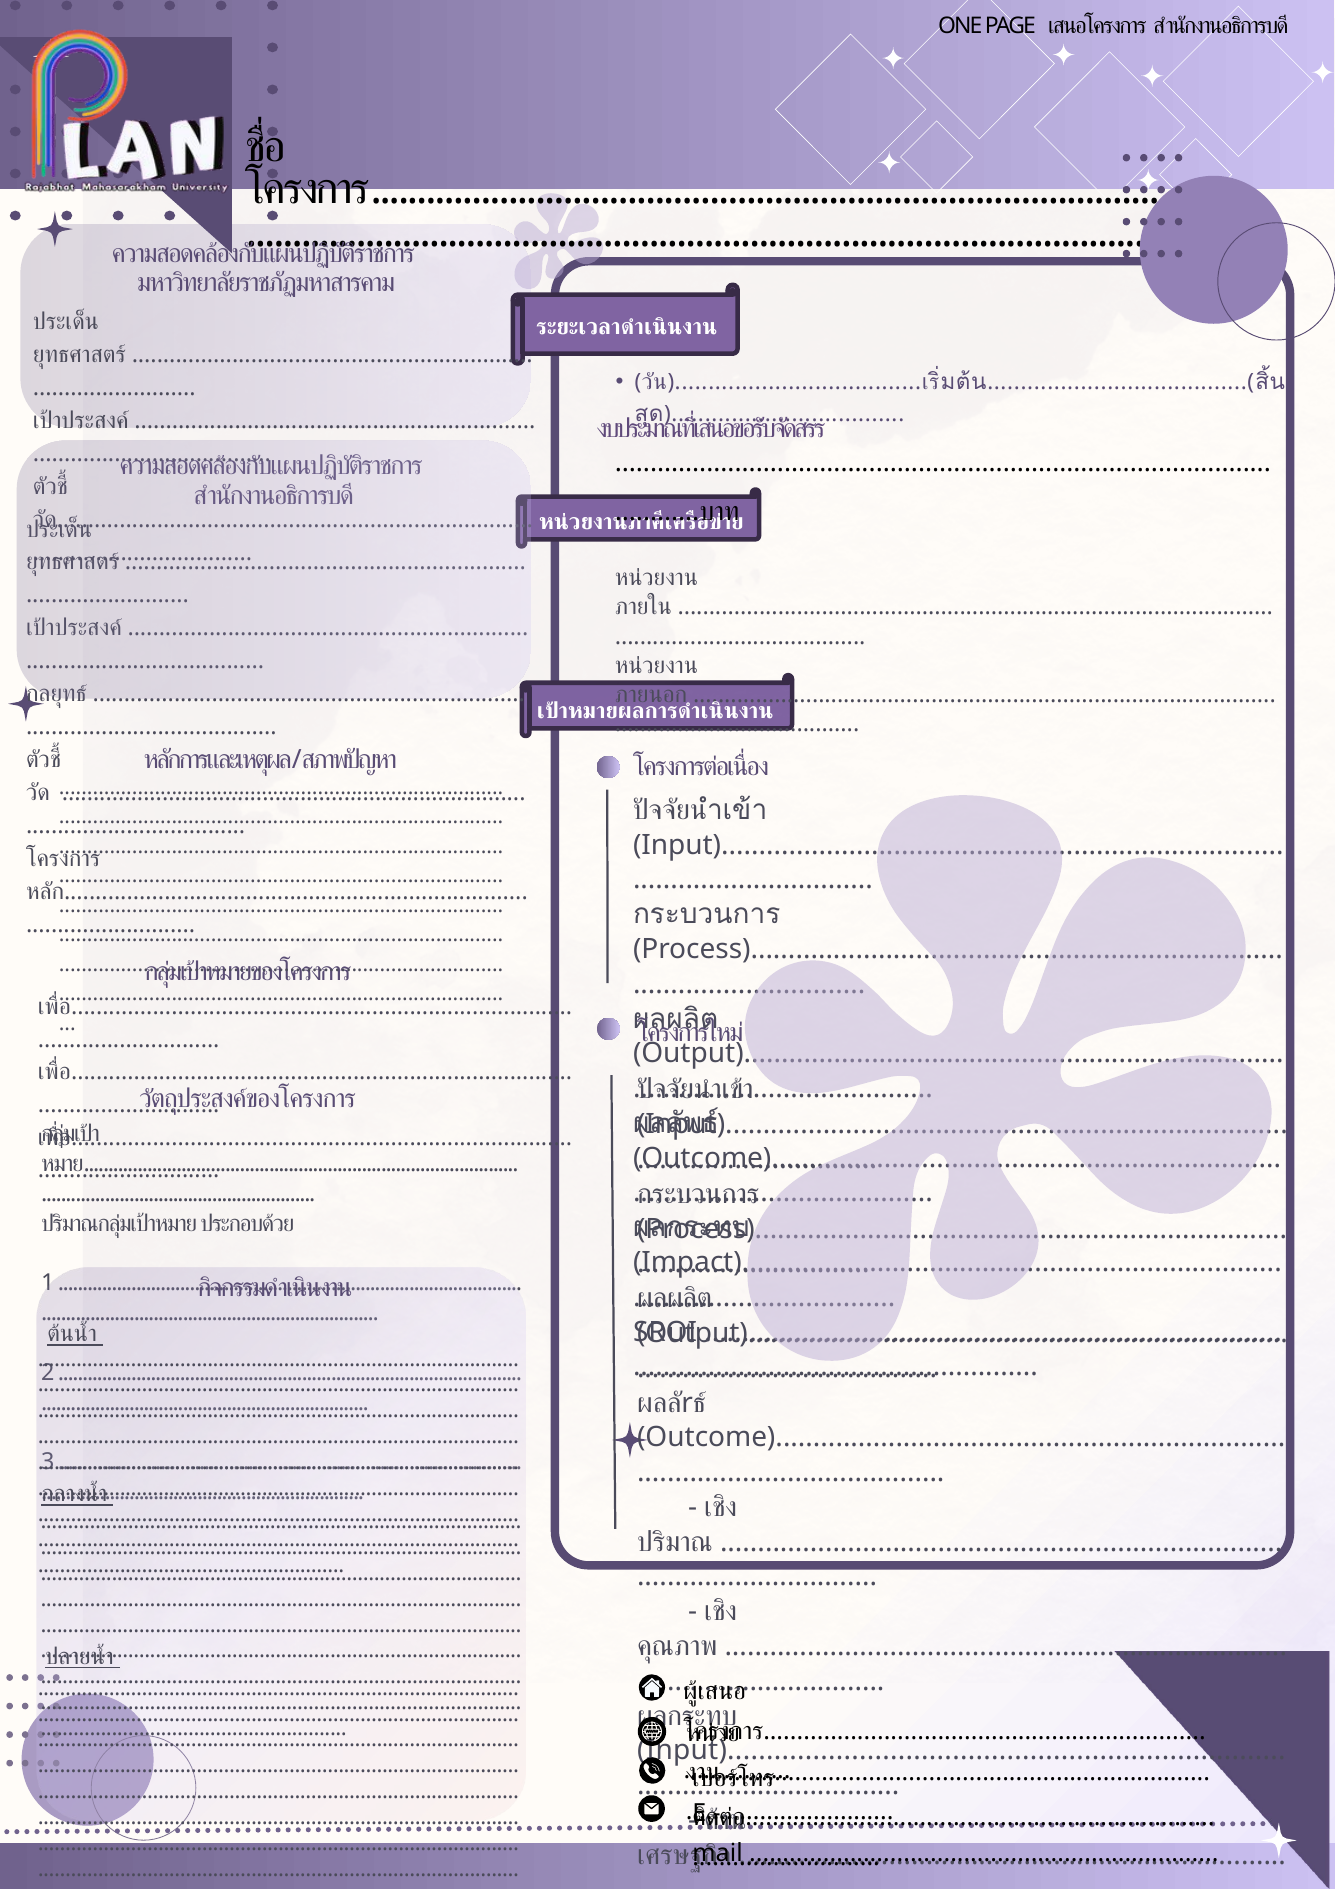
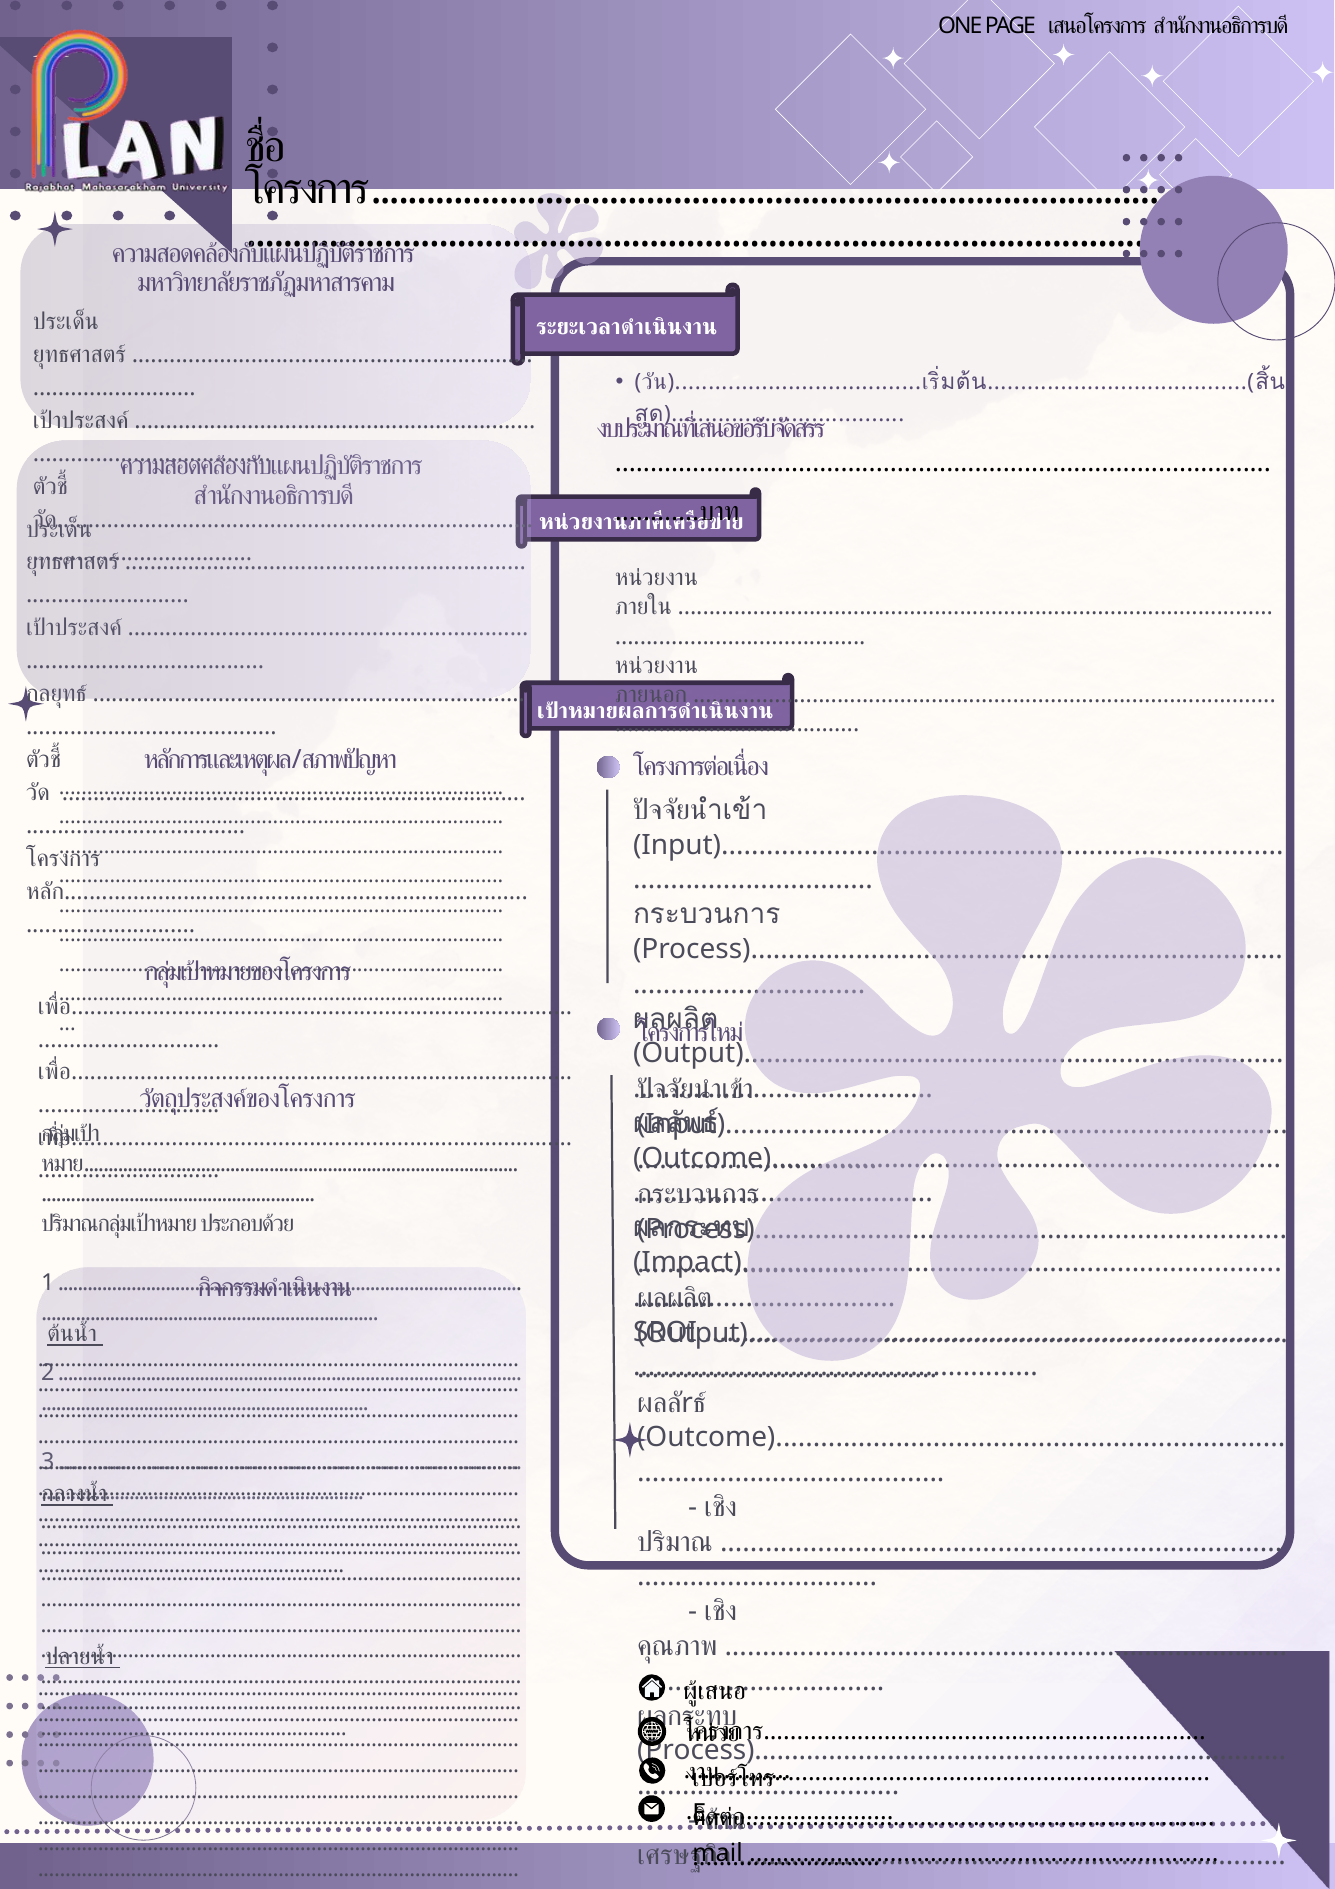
Input at (961, 1751): Input -> Process
